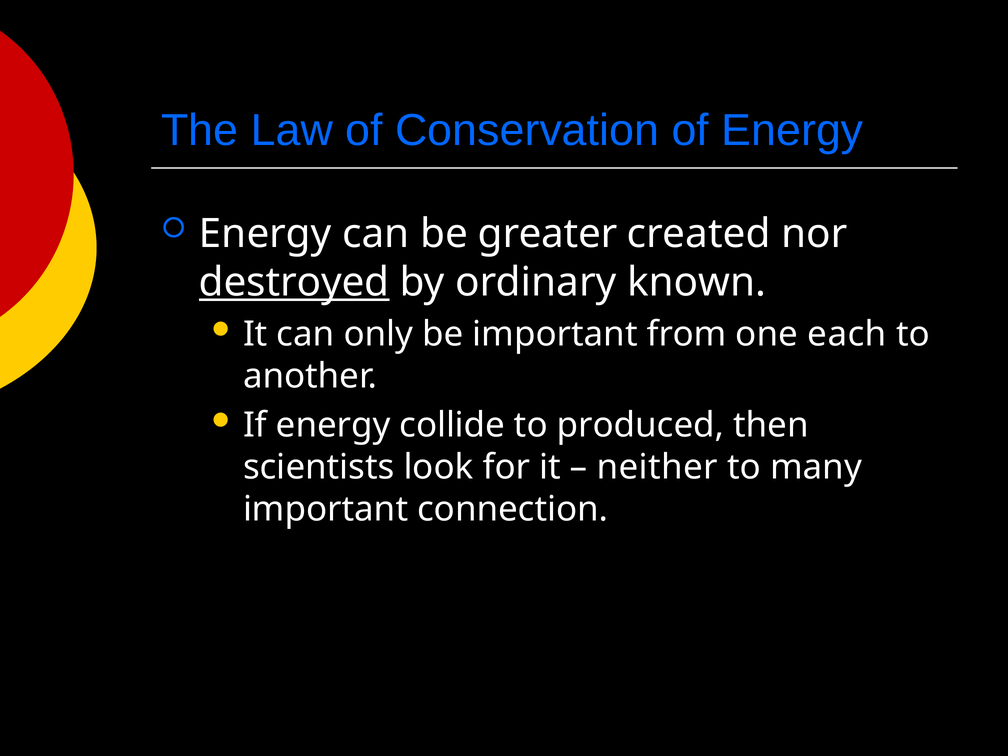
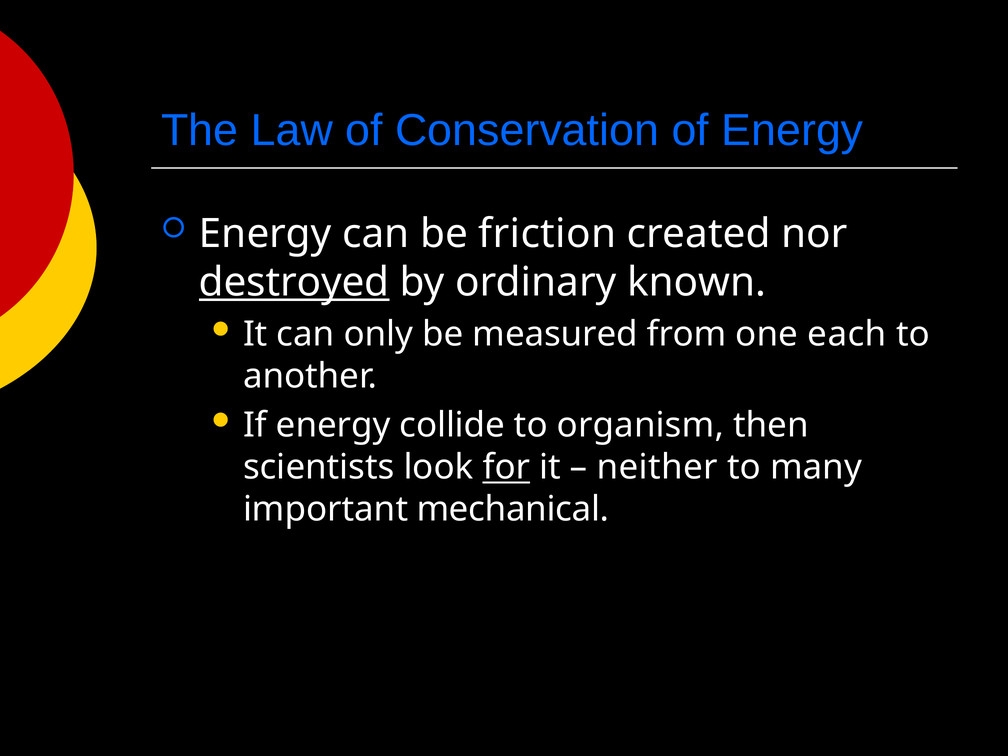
greater: greater -> friction
be important: important -> measured
produced: produced -> organism
for underline: none -> present
connection: connection -> mechanical
